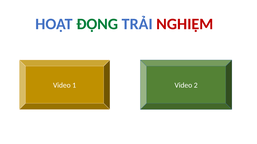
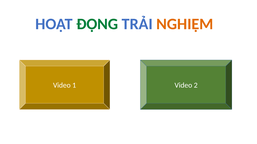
NGHIỆM colour: red -> orange
